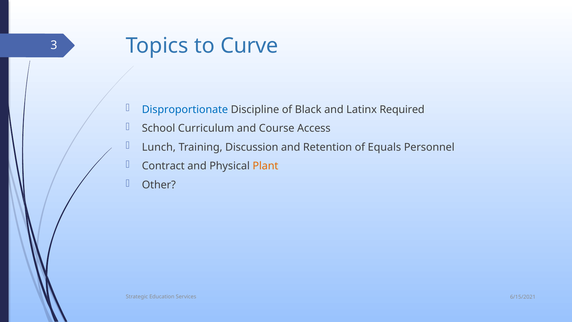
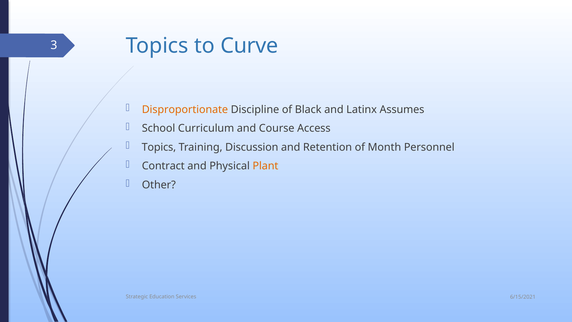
Disproportionate colour: blue -> orange
Required: Required -> Assumes
Lunch at (159, 147): Lunch -> Topics
Equals: Equals -> Month
